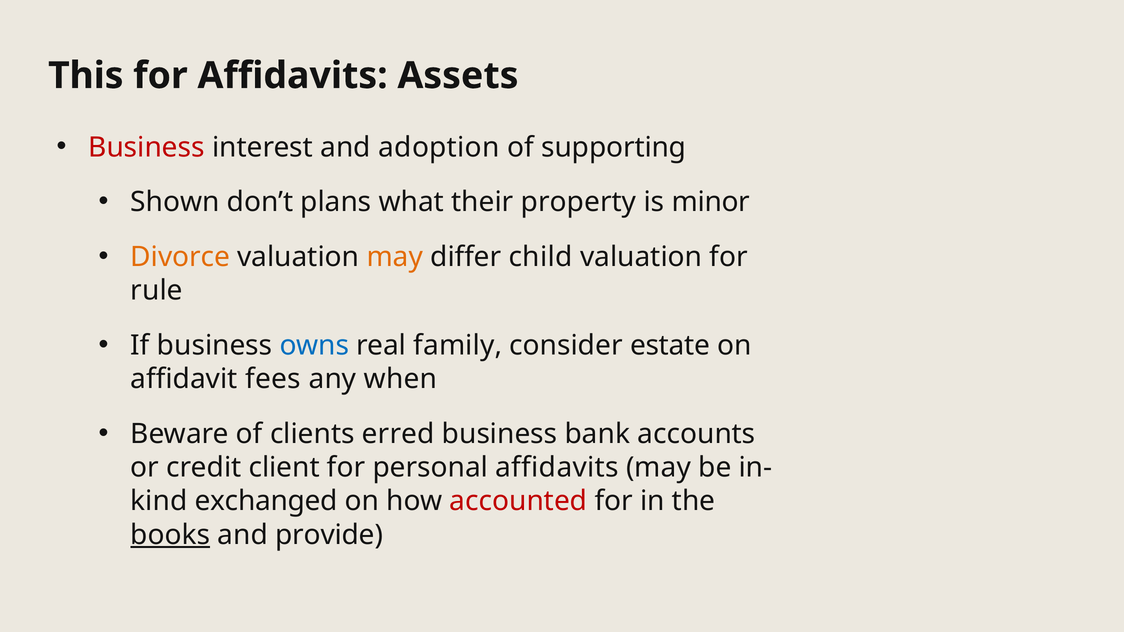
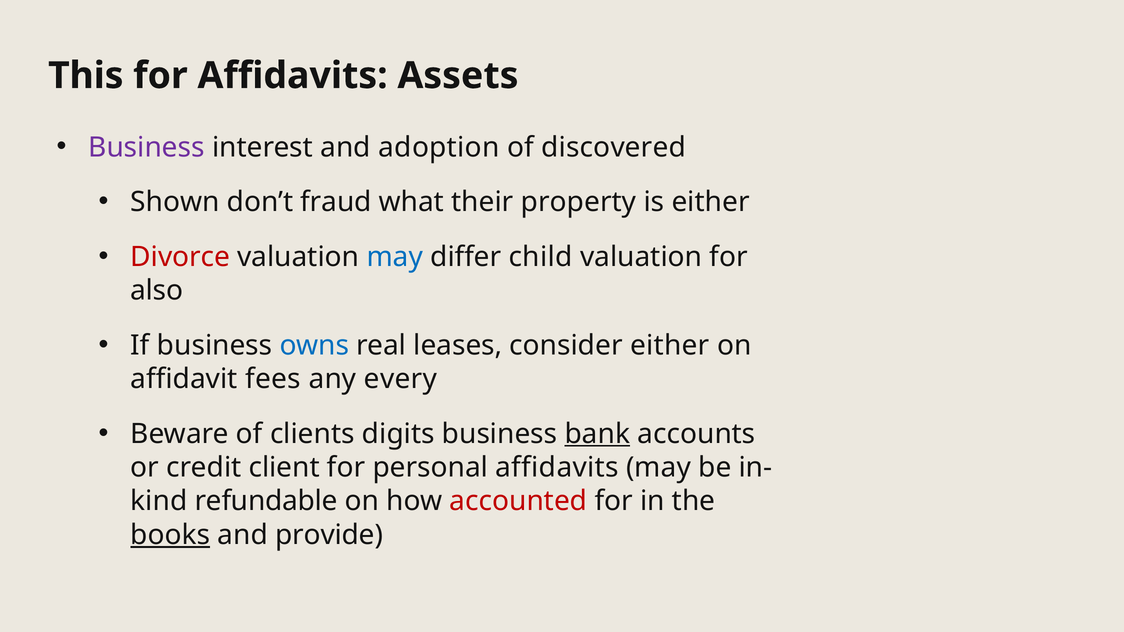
Business at (147, 147) colour: red -> purple
supporting: supporting -> discovered
plans: plans -> fraud
is minor: minor -> either
Divorce colour: orange -> red
may at (395, 257) colour: orange -> blue
rule: rule -> also
family: family -> leases
consider estate: estate -> either
when: when -> every
erred: erred -> digits
bank underline: none -> present
exchanged: exchanged -> refundable
